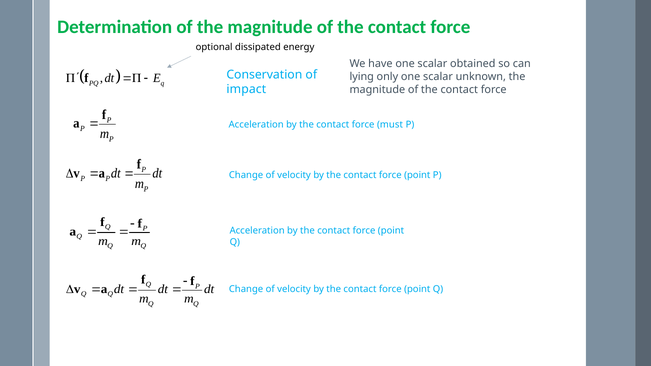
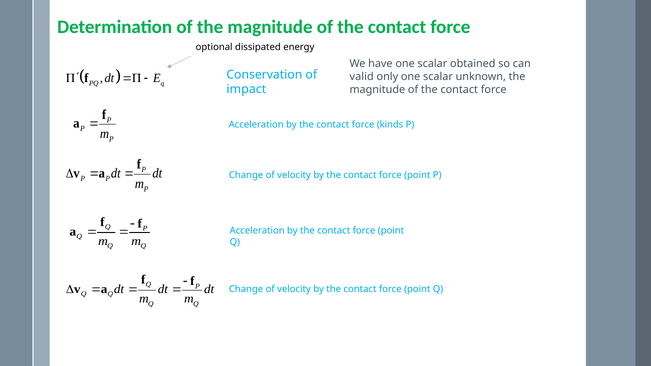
lying: lying -> valid
must: must -> kinds
